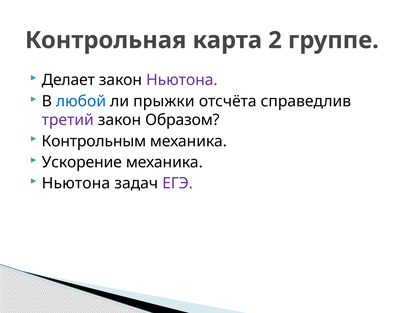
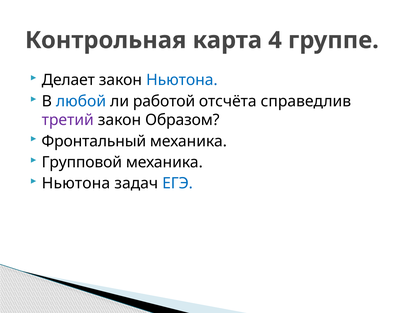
2: 2 -> 4
Ньютона at (182, 80) colour: purple -> blue
прыжки: прыжки -> работой
Контрольным: Контрольным -> Фронтальный
Ускорение: Ускорение -> Групповой
ЕГЭ colour: purple -> blue
